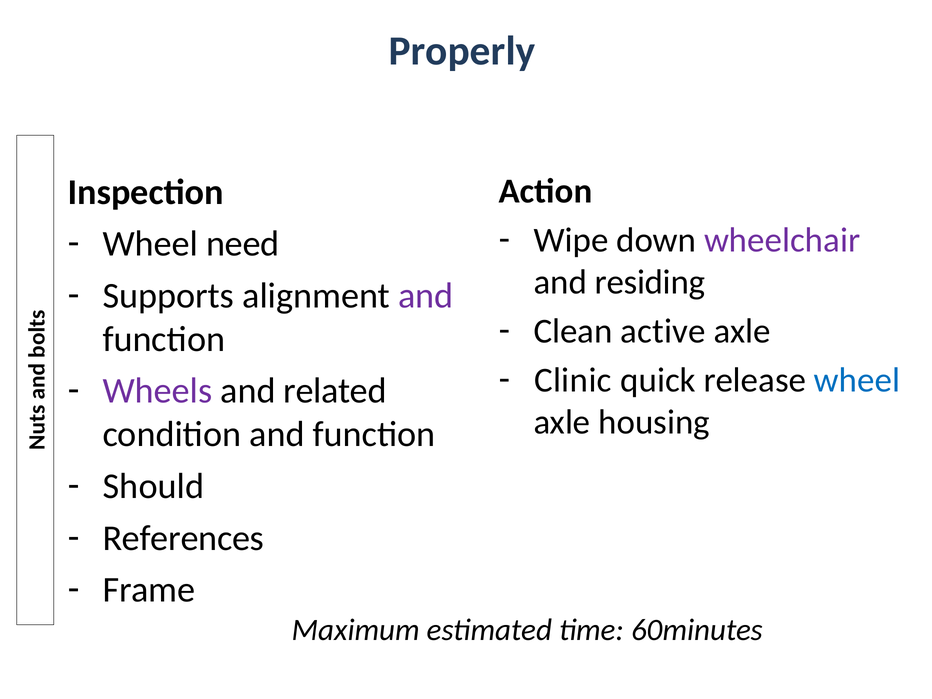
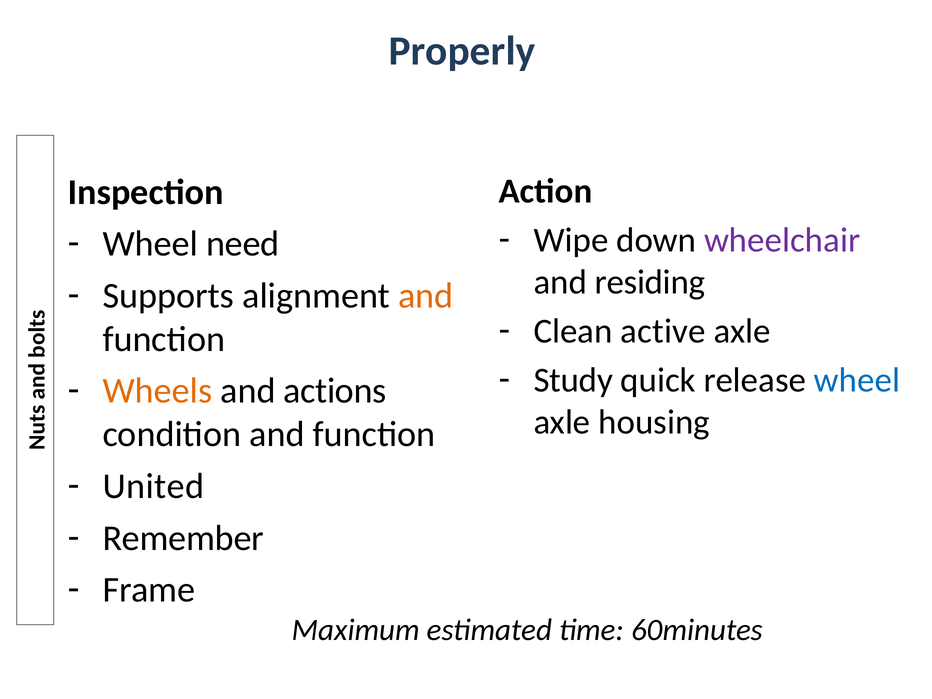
and at (426, 296) colour: purple -> orange
Clinic: Clinic -> Study
Wheels colour: purple -> orange
related: related -> actions
Should: Should -> United
References: References -> Remember
